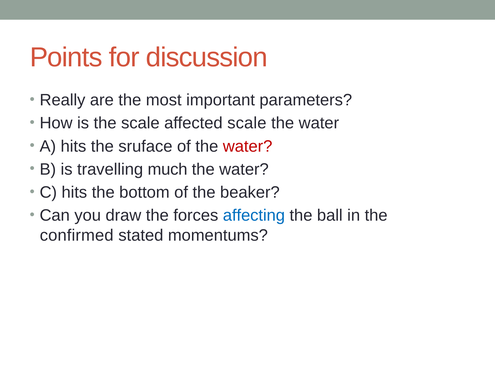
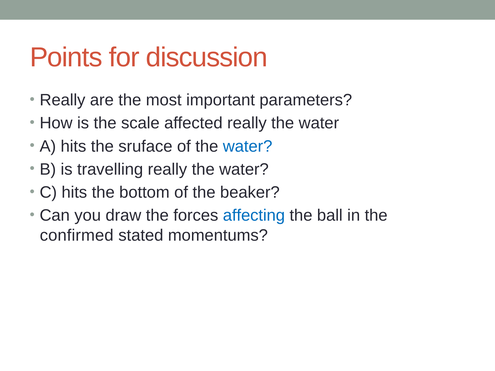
affected scale: scale -> really
water at (248, 146) colour: red -> blue
travelling much: much -> really
